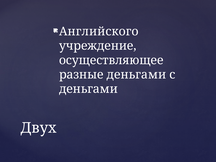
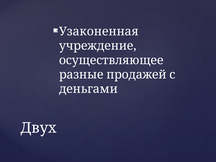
Английского: Английского -> Узаконенная
разные деньгами: деньгами -> продажей
